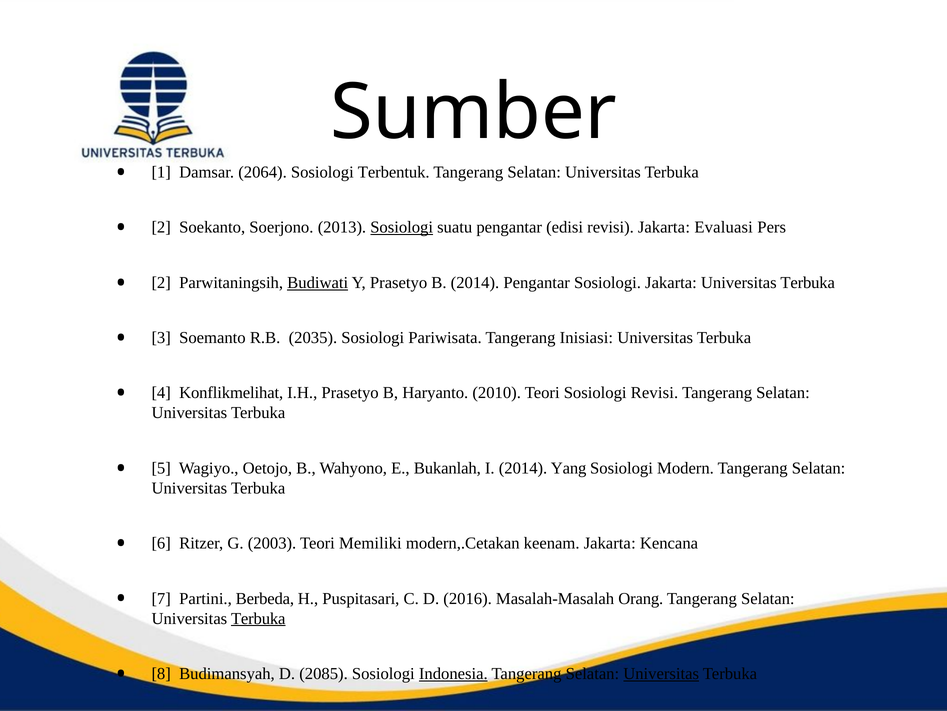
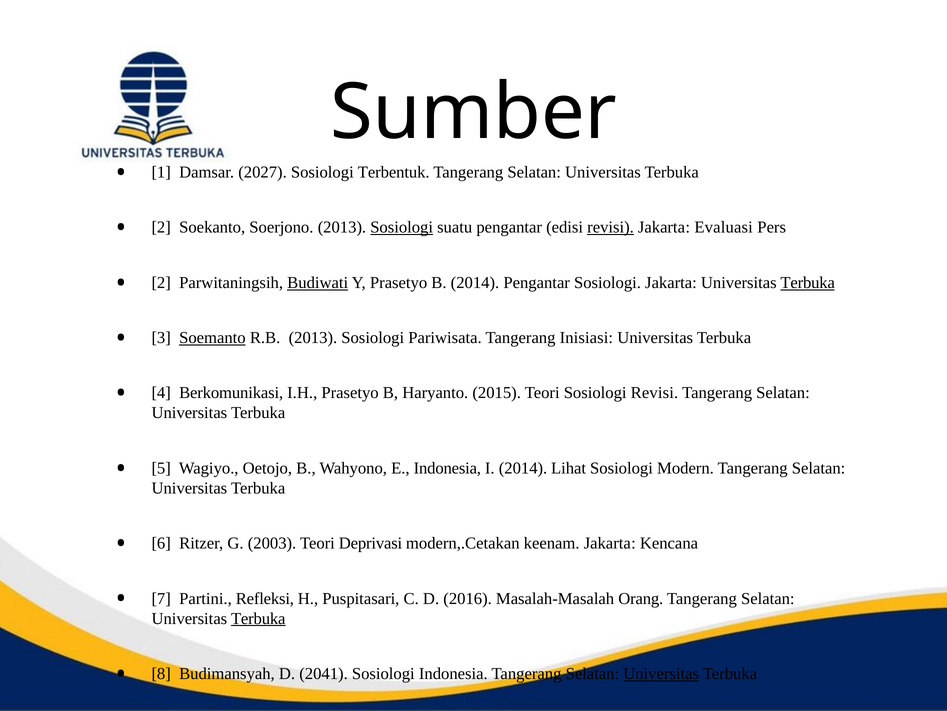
2064: 2064 -> 2027
revisi at (611, 227) underline: none -> present
Terbuka at (808, 282) underline: none -> present
Soemanto underline: none -> present
R.B 2035: 2035 -> 2013
Konflikmelihat: Konflikmelihat -> Berkomunikasi
2010: 2010 -> 2015
E Bukanlah: Bukanlah -> Indonesia
Yang: Yang -> Lihat
Memiliki: Memiliki -> Deprivasi
Berbeda: Berbeda -> Refleksi
2085: 2085 -> 2041
Indonesia at (453, 673) underline: present -> none
